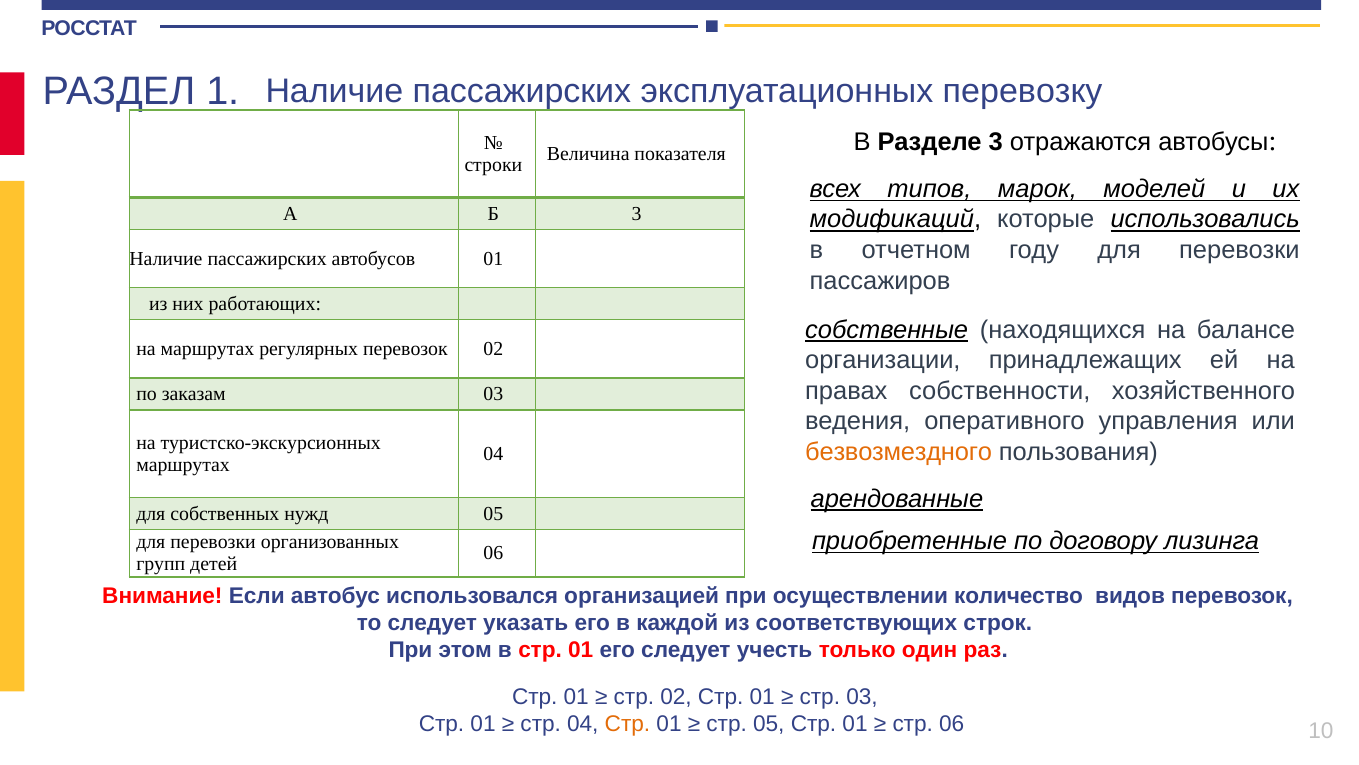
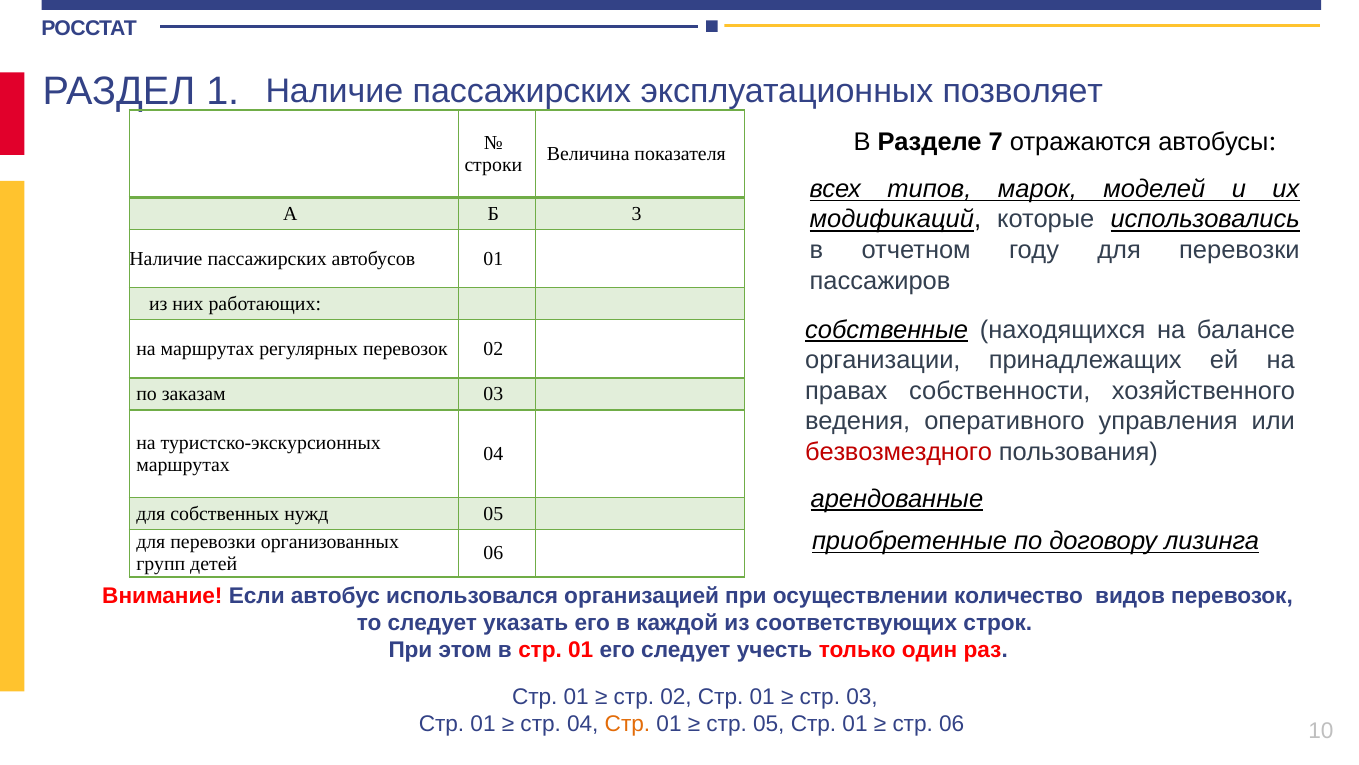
перевозку: перевозку -> позволяет
Разделе 3: 3 -> 7
безвозмездного colour: orange -> red
